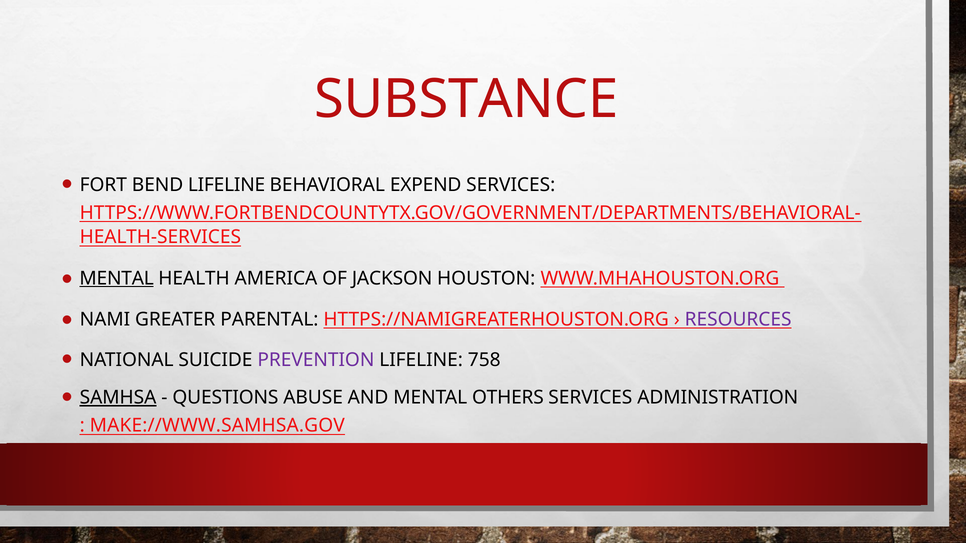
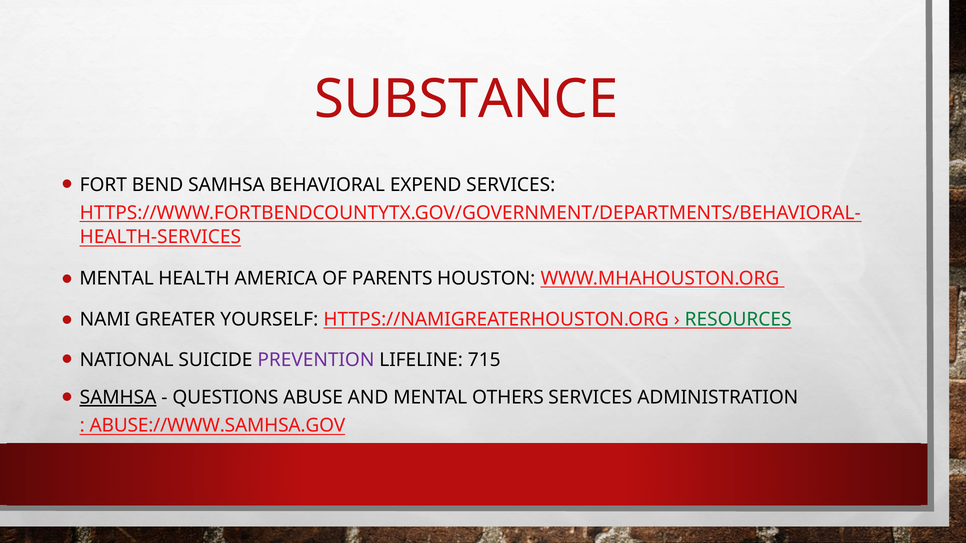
BEND LIFELINE: LIFELINE -> SAMHSA
MENTAL at (117, 278) underline: present -> none
JACKSON: JACKSON -> PARENTS
PARENTAL: PARENTAL -> YOURSELF
RESOURCES colour: purple -> green
758: 758 -> 715
MAKE://WWW.SAMHSA.GOV: MAKE://WWW.SAMHSA.GOV -> ABUSE://WWW.SAMHSA.GOV
